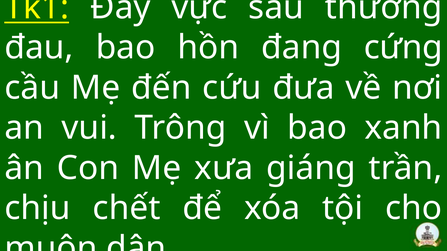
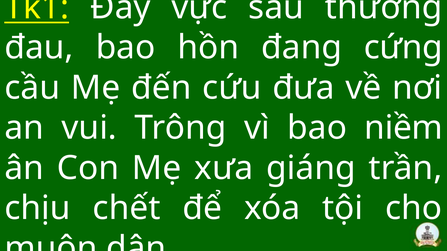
xanh: xanh -> niềm
